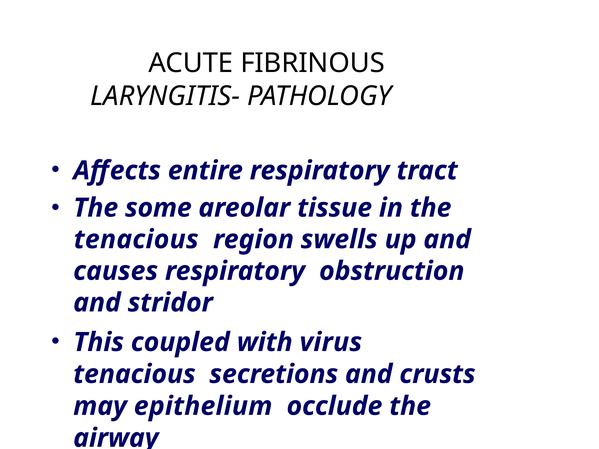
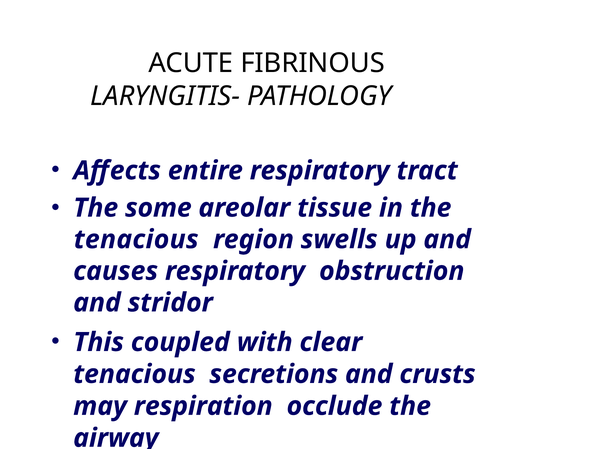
virus: virus -> clear
epithelium: epithelium -> respiration
